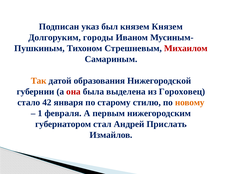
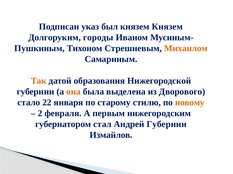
Михаилом colour: red -> orange
она colour: red -> orange
Гороховец: Гороховец -> Дворового
42: 42 -> 22
1: 1 -> 2
Андрей Прислать: Прислать -> Губернии
